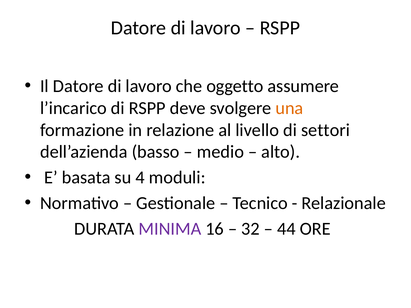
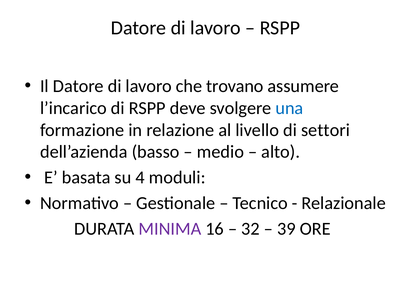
oggetto: oggetto -> trovano
una colour: orange -> blue
44: 44 -> 39
